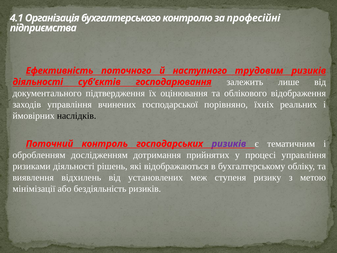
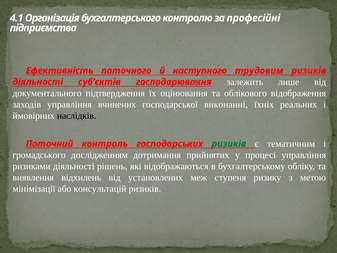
порівняно: порівняно -> виконанні
ризиків at (229, 144) colour: purple -> green
обробленням: обробленням -> громадського
бездіяльність: бездіяльність -> консультацій
